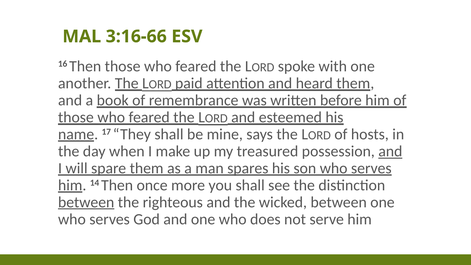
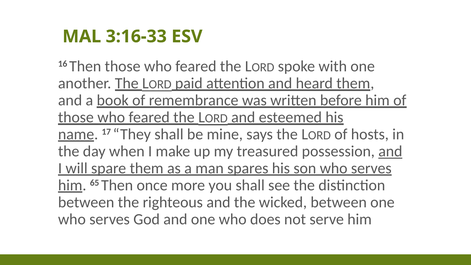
3:16-66: 3:16-66 -> 3:16-33
14: 14 -> 65
between at (86, 202) underline: present -> none
